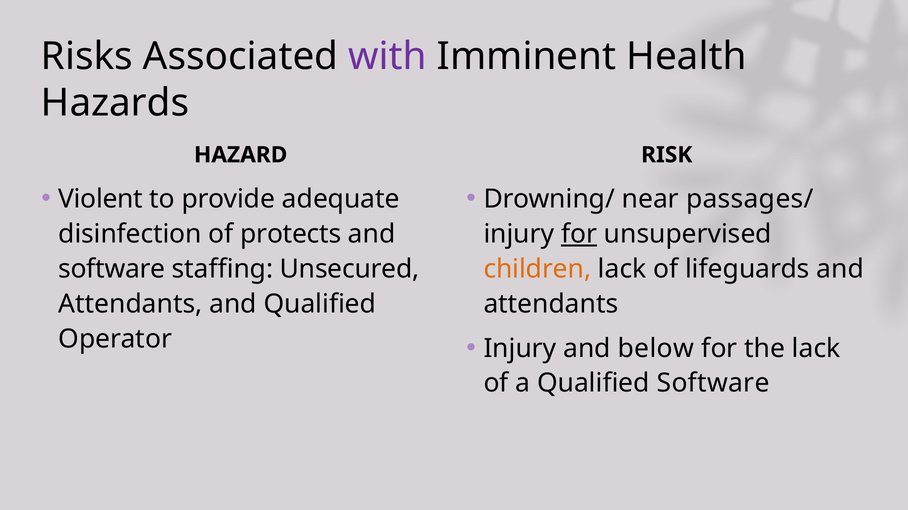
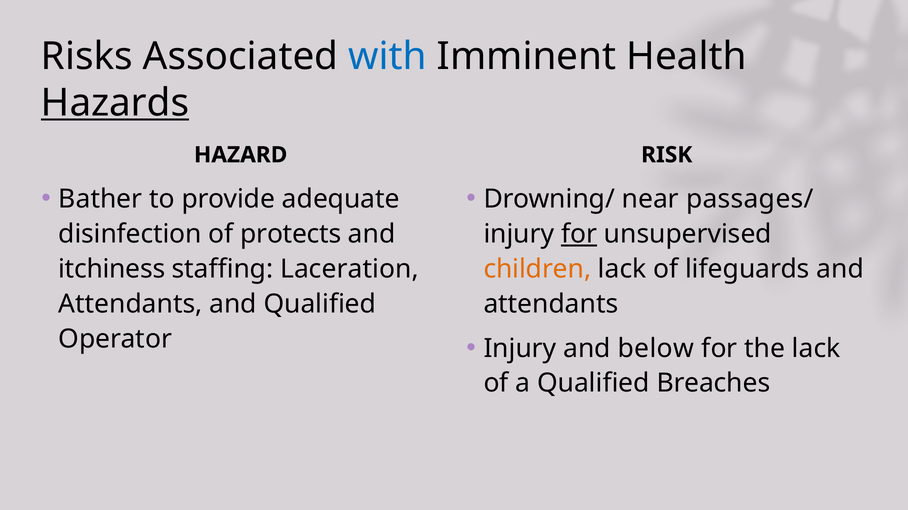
with colour: purple -> blue
Hazards underline: none -> present
Violent: Violent -> Bather
software at (112, 269): software -> itchiness
Unsecured: Unsecured -> Laceration
Qualified Software: Software -> Breaches
